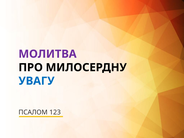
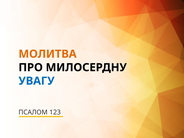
МОЛИТВА colour: purple -> orange
